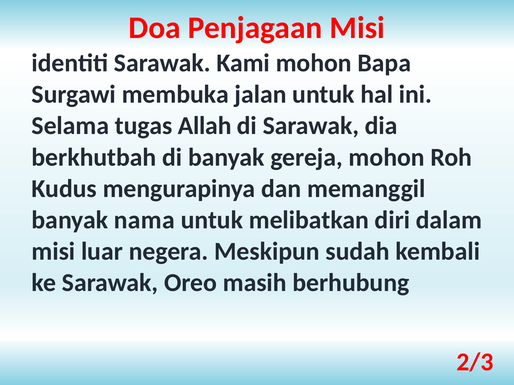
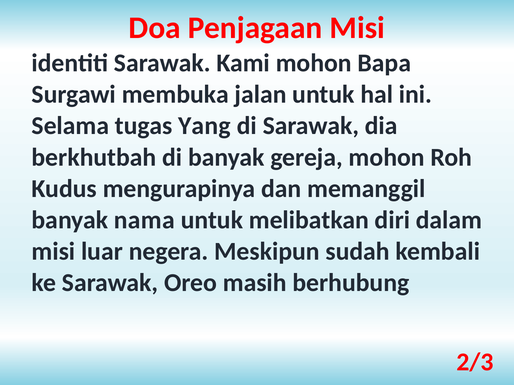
Allah: Allah -> Yang
